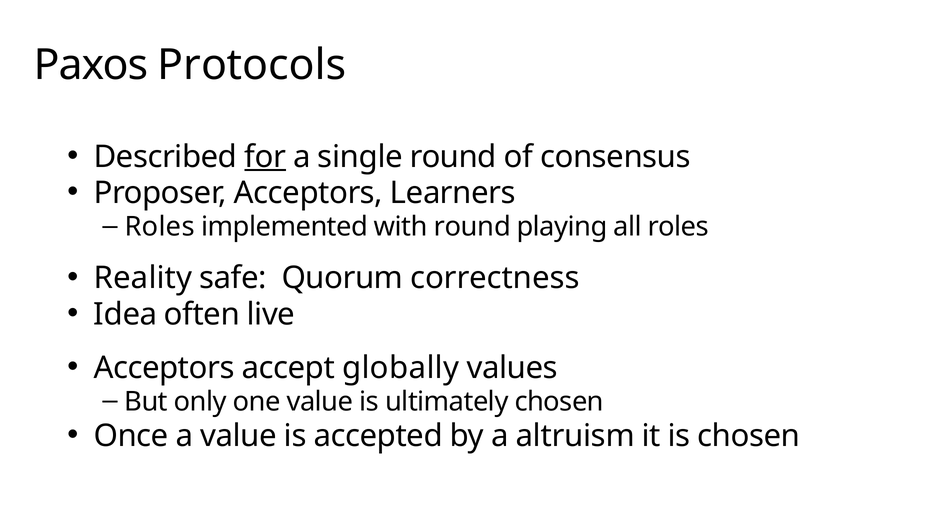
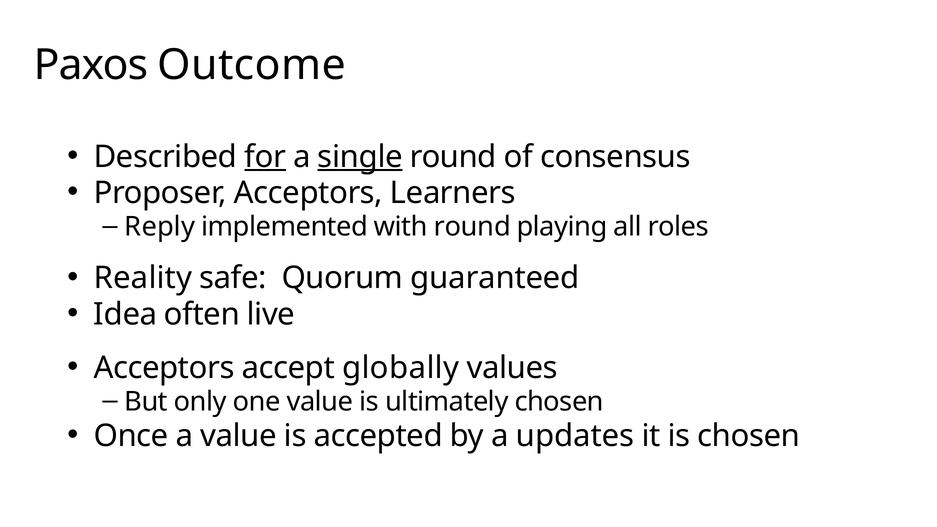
Protocols: Protocols -> Outcome
single underline: none -> present
Roles at (160, 227): Roles -> Reply
correctness: correctness -> guaranteed
altruism: altruism -> updates
